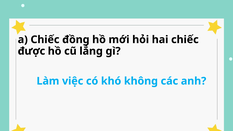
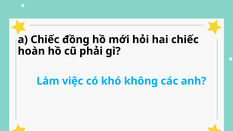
được: được -> hoàn
lắng: lắng -> phải
